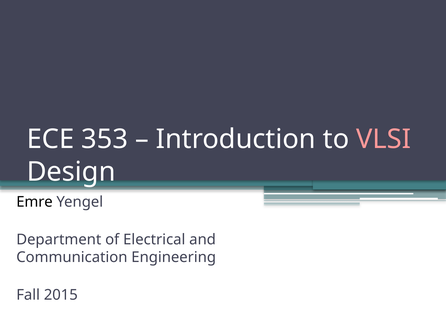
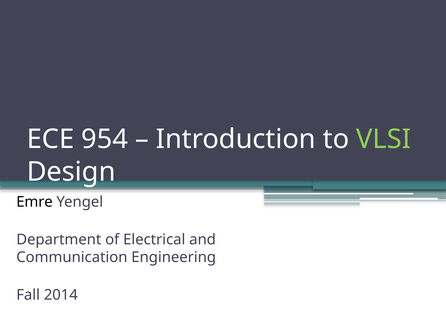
353: 353 -> 954
VLSI colour: pink -> light green
2015: 2015 -> 2014
